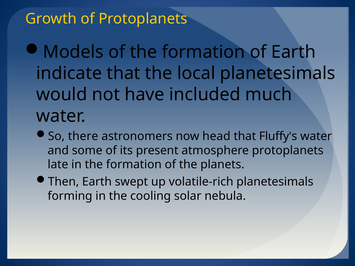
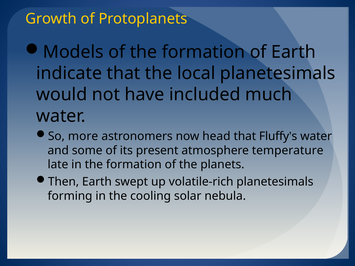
there: there -> more
atmosphere protoplanets: protoplanets -> temperature
